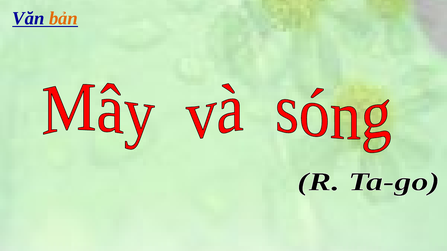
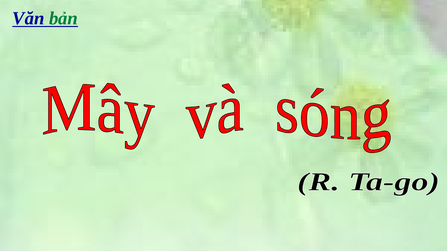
bản colour: orange -> green
